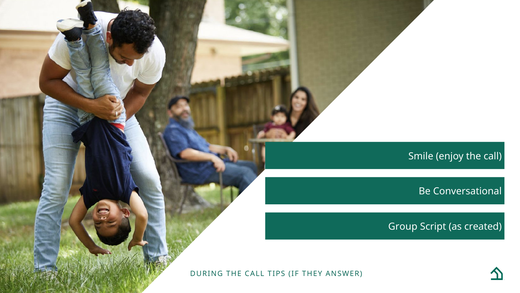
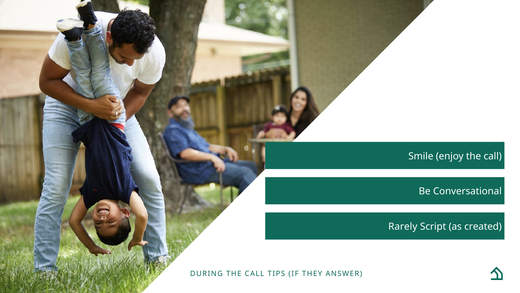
Group: Group -> Rarely
